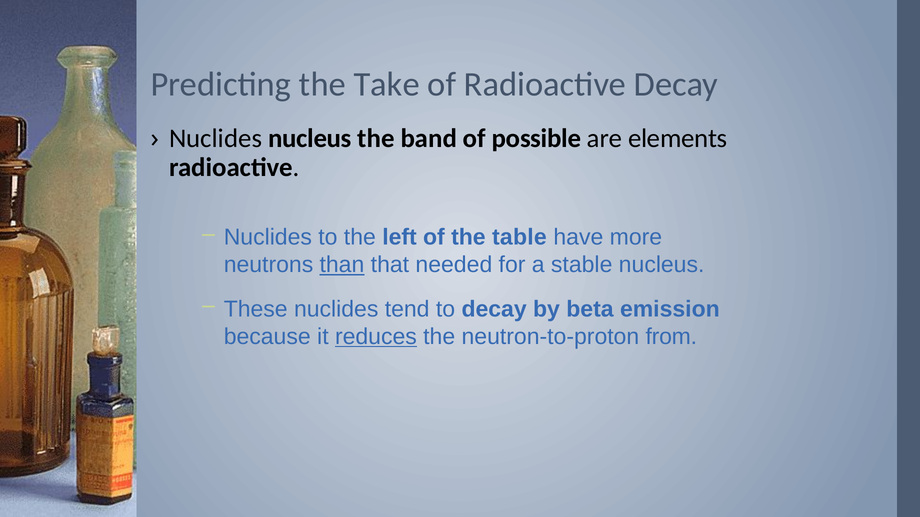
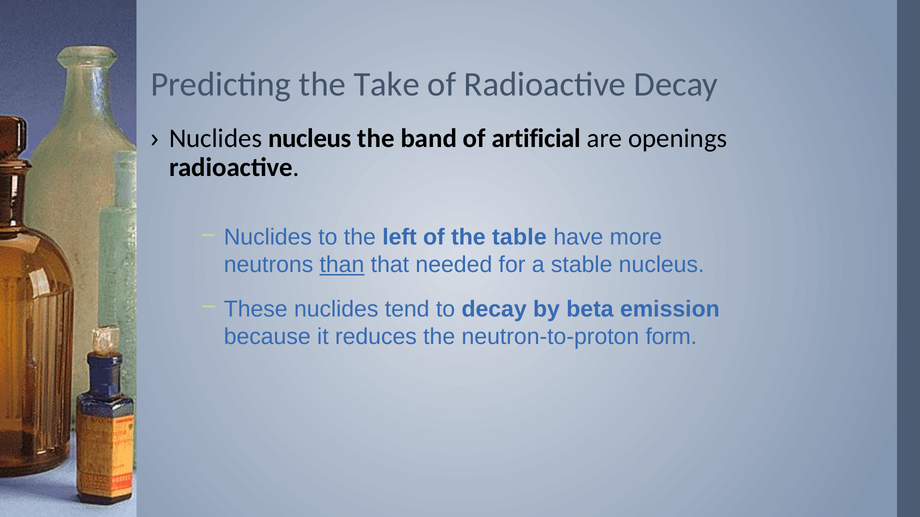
possible: possible -> artificial
elements: elements -> openings
reduces underline: present -> none
from: from -> form
